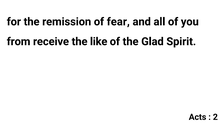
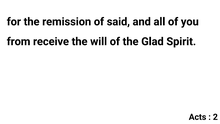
fear: fear -> said
like: like -> will
